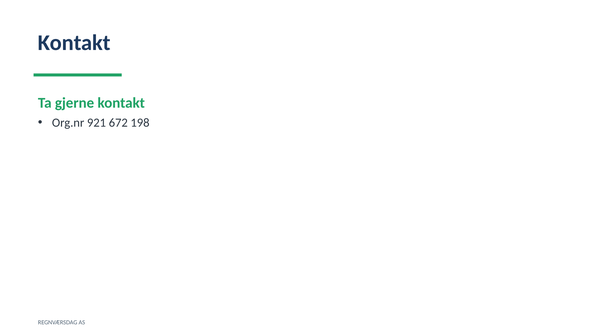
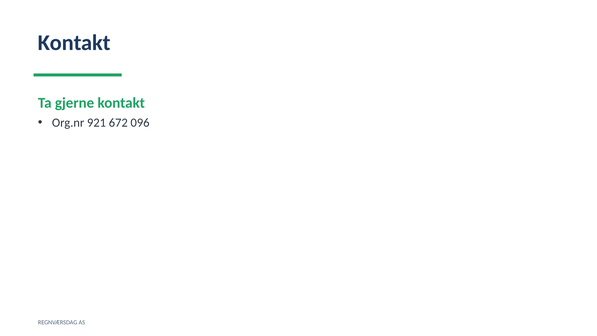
198: 198 -> 096
